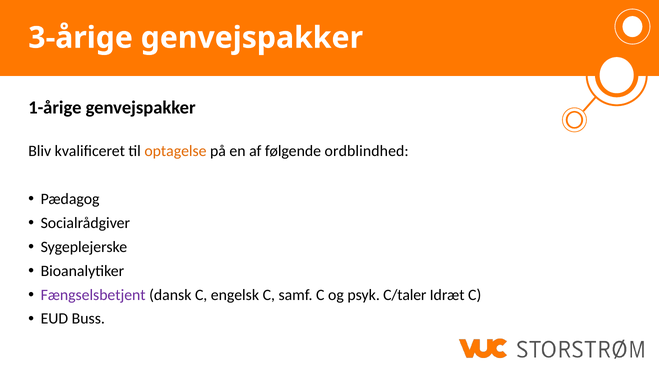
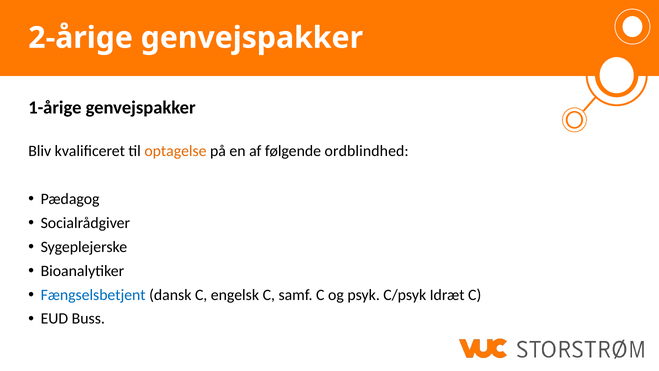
3-årige: 3-årige -> 2-årige
Fængselsbetjent colour: purple -> blue
C/taler: C/taler -> C/psyk
